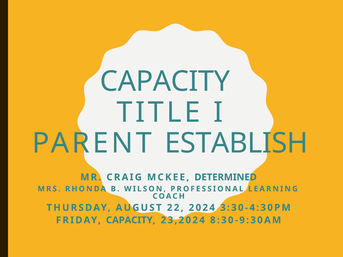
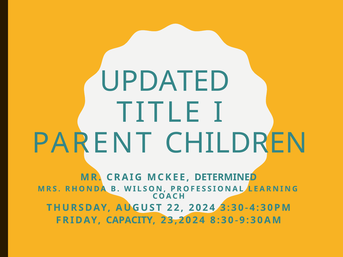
CAPACITY at (165, 82): CAPACITY -> UPDATED
ESTABLISH: ESTABLISH -> CHILDREN
